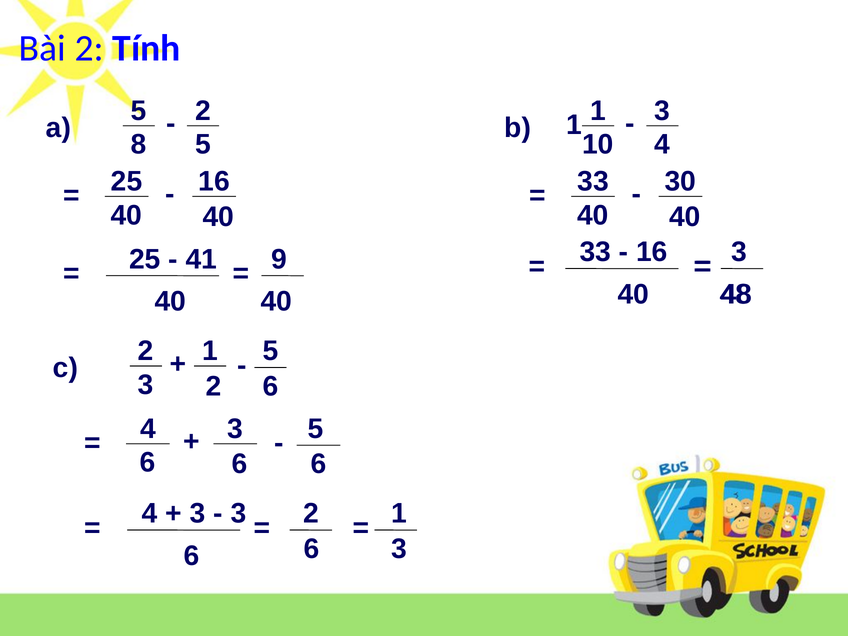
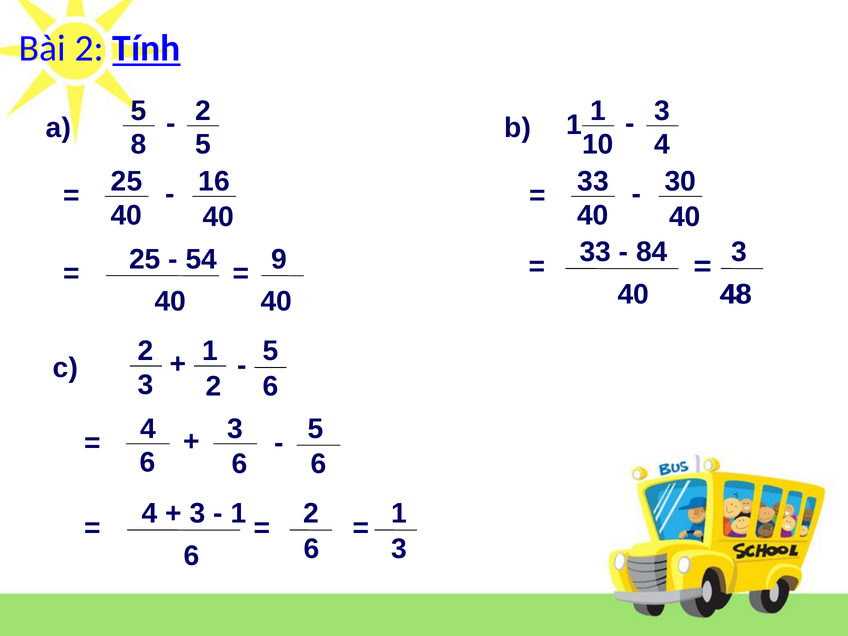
Tính underline: none -> present
16 at (652, 252): 16 -> 84
41: 41 -> 54
3 at (238, 514): 3 -> 1
